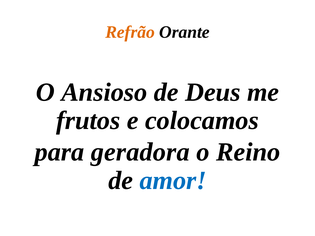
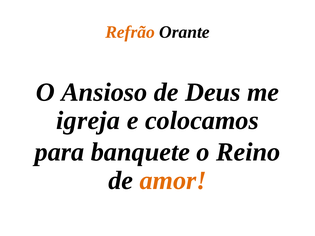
frutos: frutos -> igreja
geradora: geradora -> banquete
amor colour: blue -> orange
